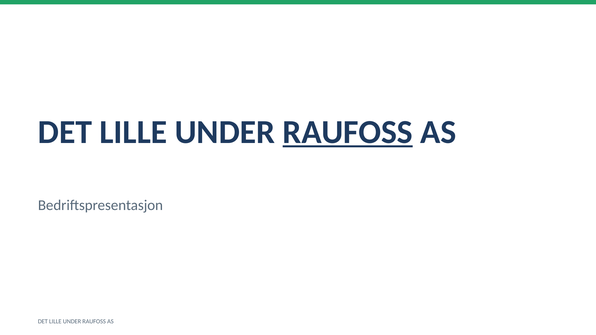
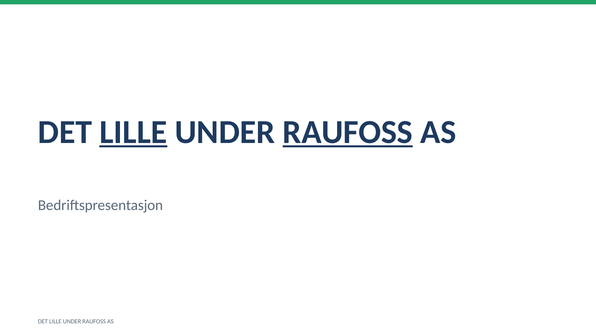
LILLE at (133, 132) underline: none -> present
